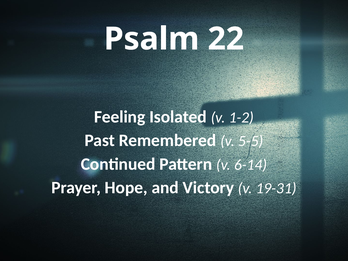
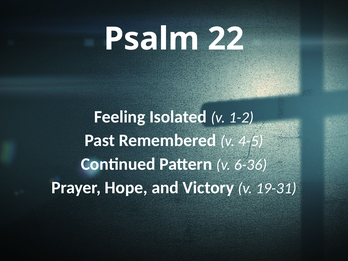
5-5: 5-5 -> 4-5
6-14: 6-14 -> 6-36
